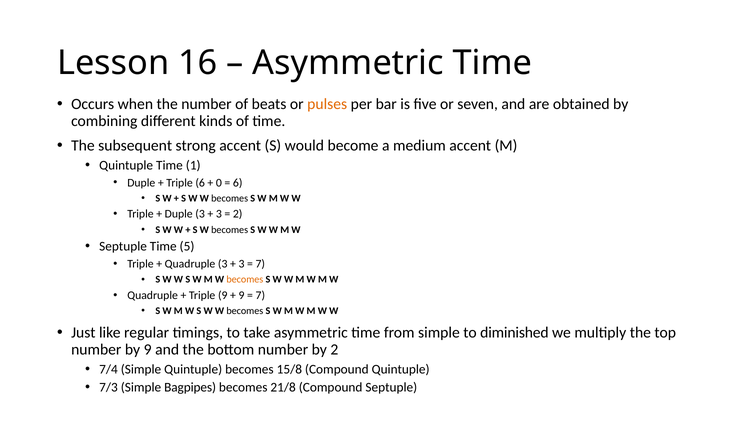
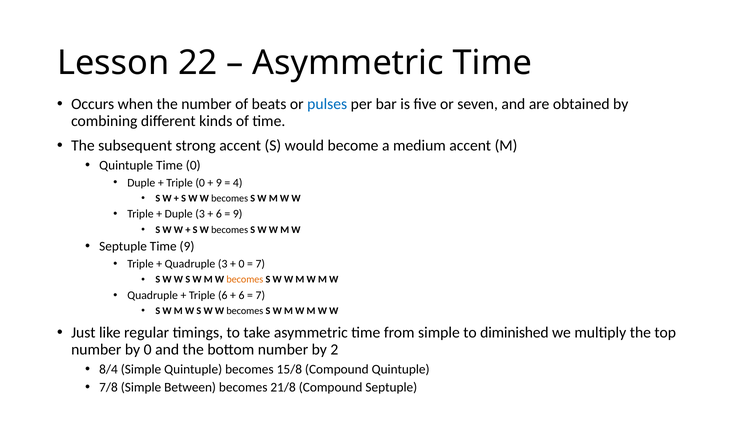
16: 16 -> 22
pulses colour: orange -> blue
Time 1: 1 -> 0
Triple 6: 6 -> 0
0 at (219, 182): 0 -> 9
6 at (238, 182): 6 -> 4
3 at (219, 214): 3 -> 6
2 at (238, 214): 2 -> 9
Time 5: 5 -> 9
3 at (242, 263): 3 -> 0
Triple 9: 9 -> 6
9 at (242, 295): 9 -> 6
by 9: 9 -> 0
7/4: 7/4 -> 8/4
7/3: 7/3 -> 7/8
Bagpipes: Bagpipes -> Between
